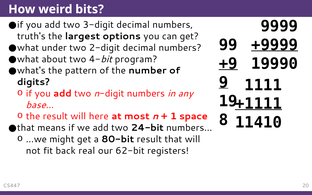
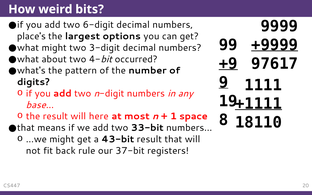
3-digit: 3-digit -> 6-digit
truth's: truth's -> place's
under at (54, 48): under -> might
2-digit: 2-digit -> 3-digit
program: program -> occurred
19990: 19990 -> 97617
11410: 11410 -> 18110
24-bit: 24-bit -> 33-bit
80-bit: 80-bit -> 43-bit
real: real -> rule
62-bit: 62-bit -> 37-bit
